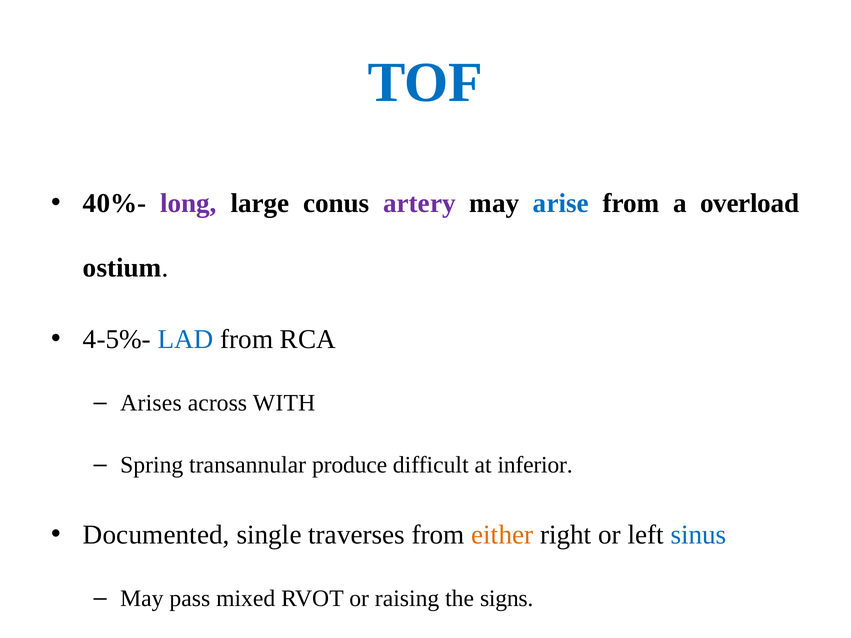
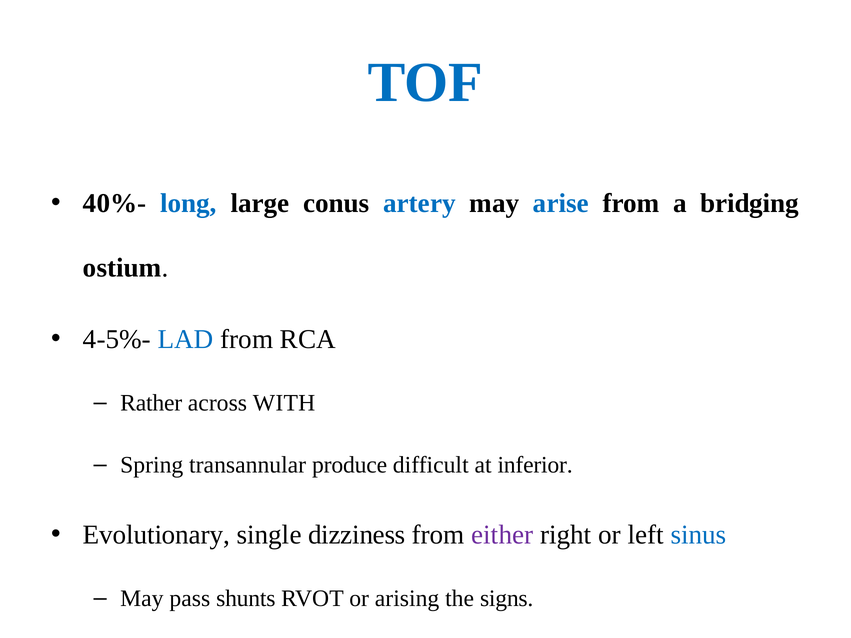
long colour: purple -> blue
artery colour: purple -> blue
overload: overload -> bridging
Arises: Arises -> Rather
Documented: Documented -> Evolutionary
traverses: traverses -> dizziness
either colour: orange -> purple
mixed: mixed -> shunts
raising: raising -> arising
